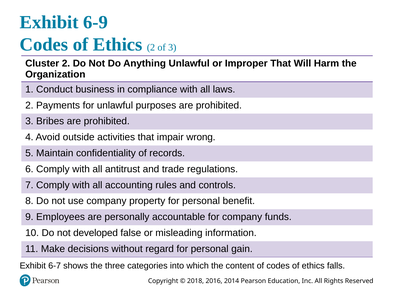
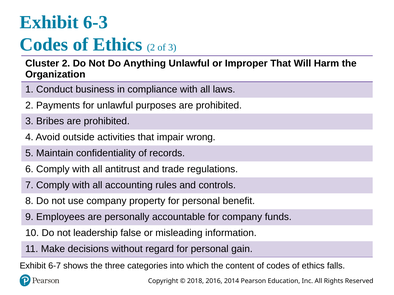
6-9: 6-9 -> 6-3
developed: developed -> leadership
